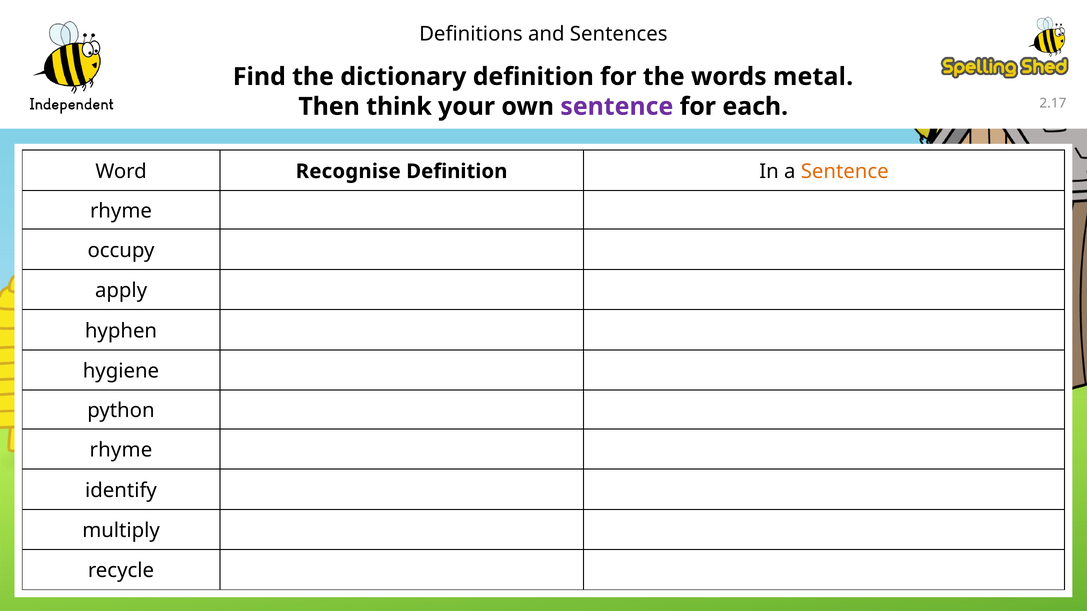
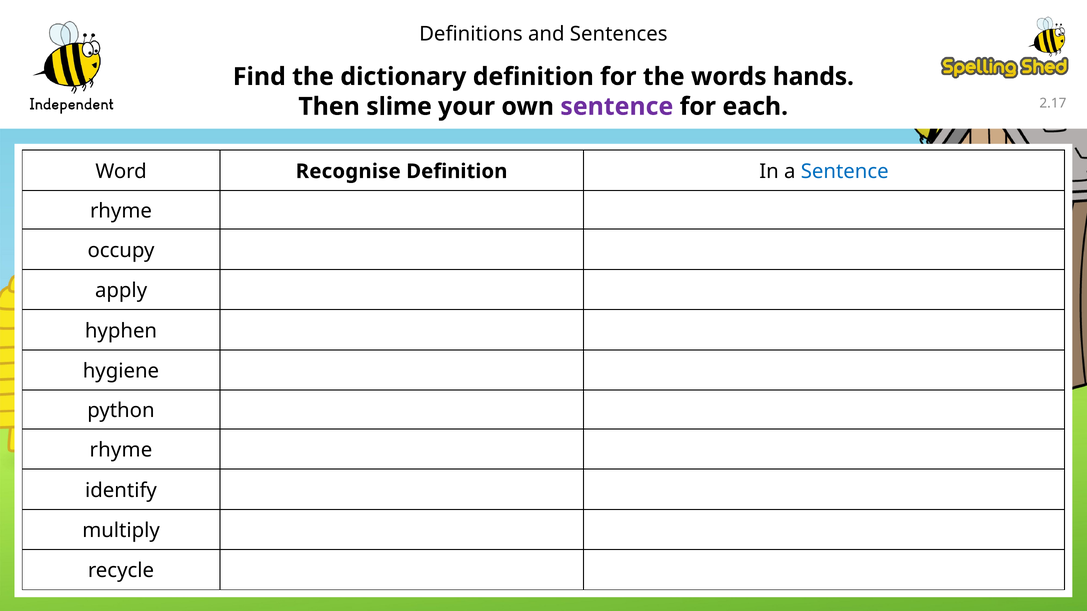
metal: metal -> hands
think: think -> slime
Sentence at (845, 172) colour: orange -> blue
